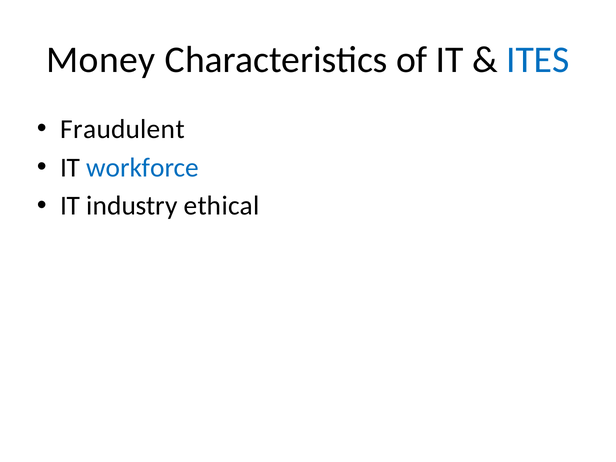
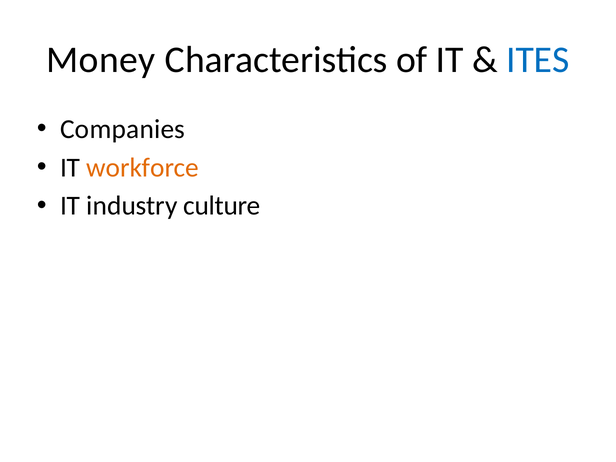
Fraudulent: Fraudulent -> Companies
workforce colour: blue -> orange
ethical: ethical -> culture
